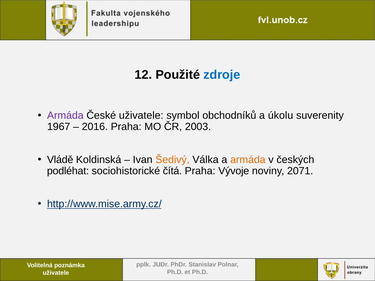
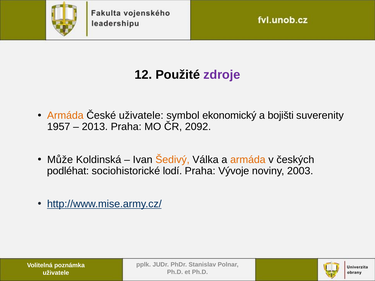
zdroje colour: blue -> purple
Armáda at (65, 116) colour: purple -> orange
obchodníků: obchodníků -> ekonomický
úkolu: úkolu -> bojišti
1967: 1967 -> 1957
2016: 2016 -> 2013
2003: 2003 -> 2092
Vládě: Vládě -> Může
čítá: čítá -> lodí
2071: 2071 -> 2003
